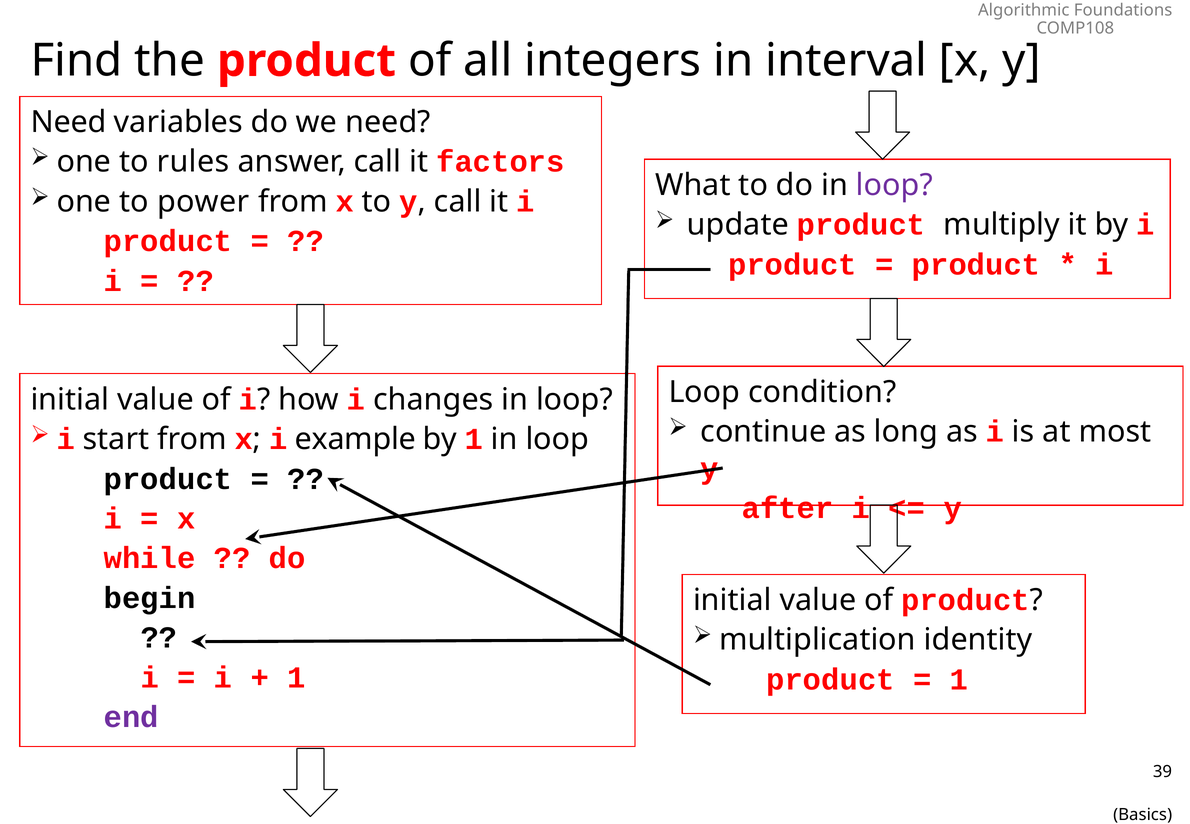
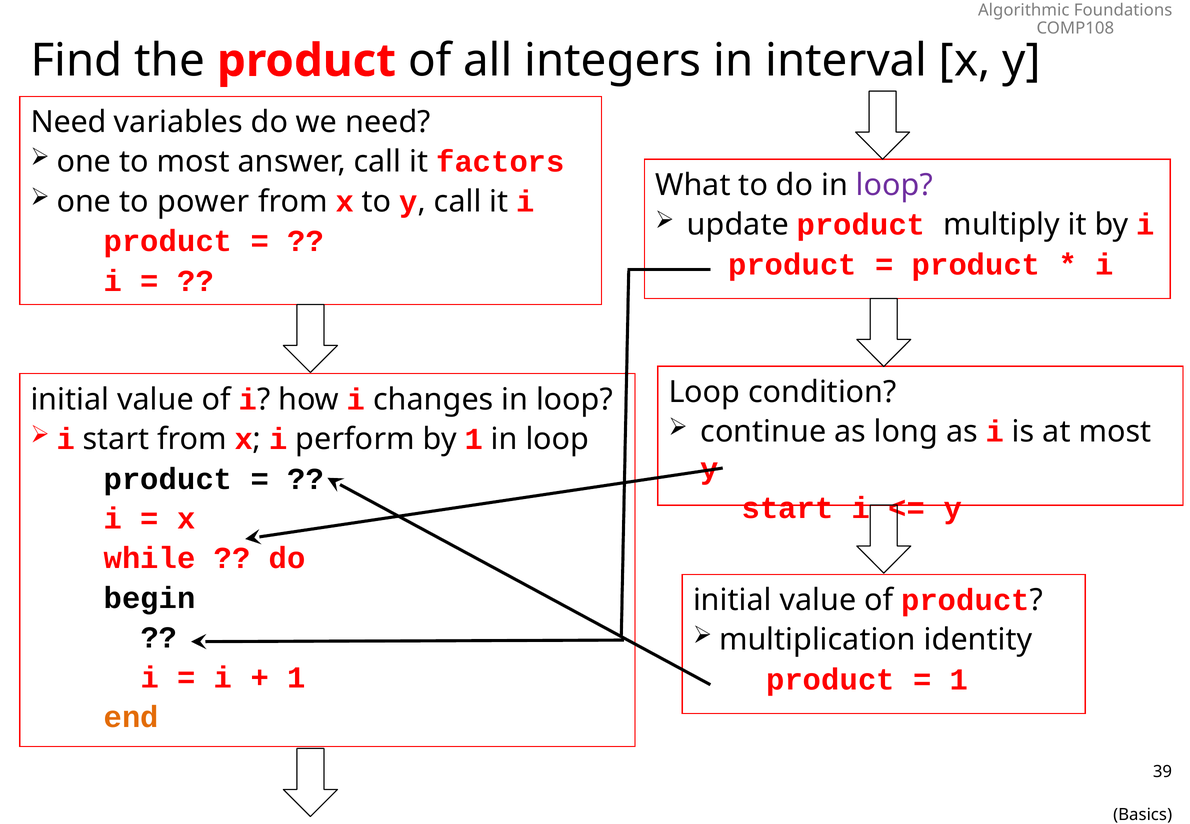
to rules: rules -> most
example: example -> perform
after at (788, 508): after -> start
end colour: purple -> orange
